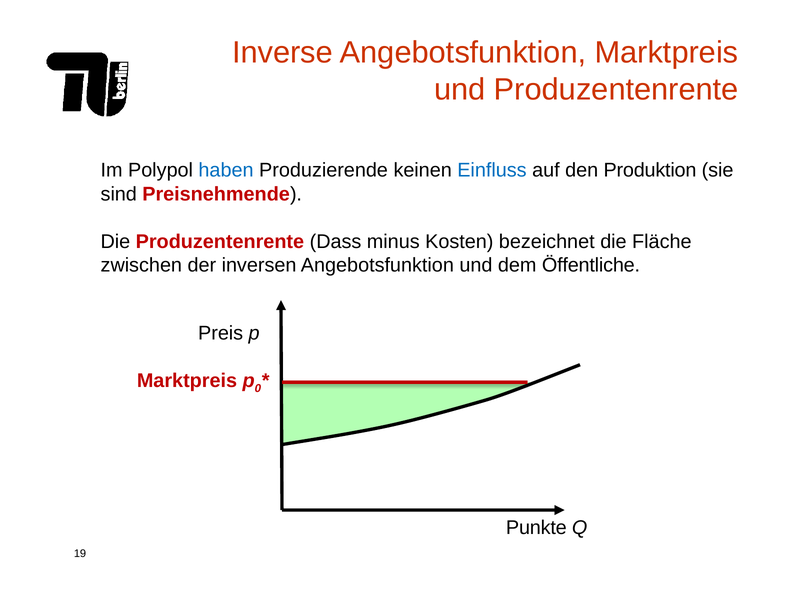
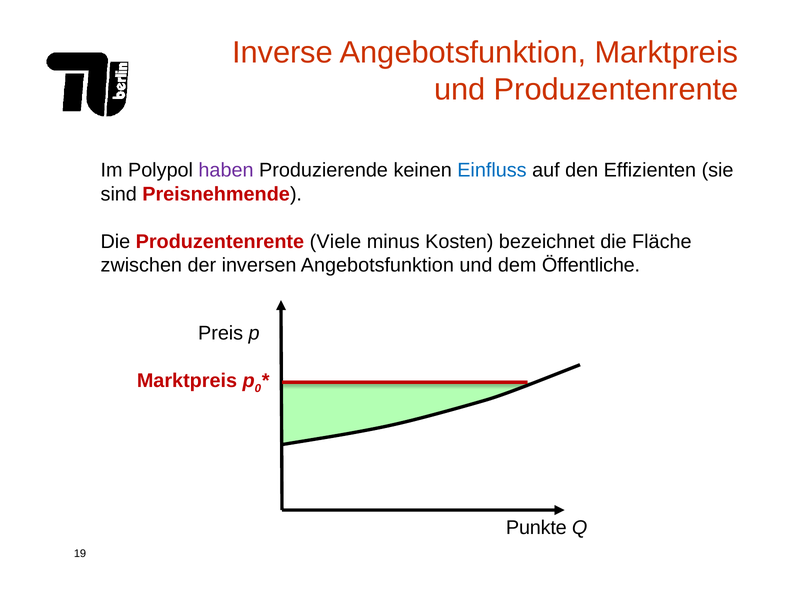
haben colour: blue -> purple
Produktion: Produktion -> Effizienten
Dass: Dass -> Viele
